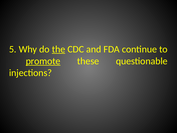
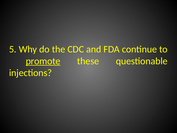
the underline: present -> none
